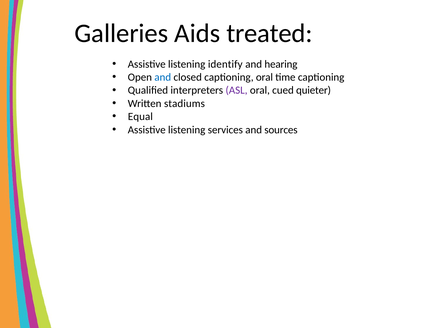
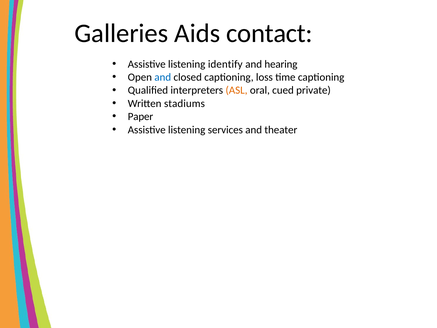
treated: treated -> contact
captioning oral: oral -> loss
ASL colour: purple -> orange
quieter: quieter -> private
Equal: Equal -> Paper
sources: sources -> theater
